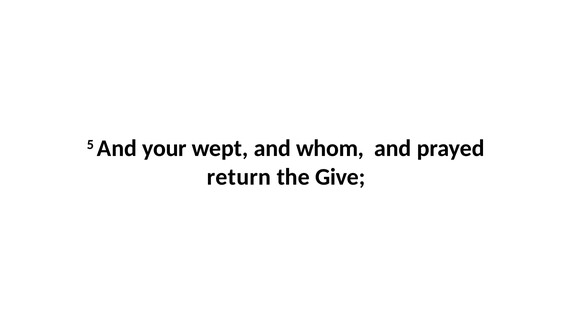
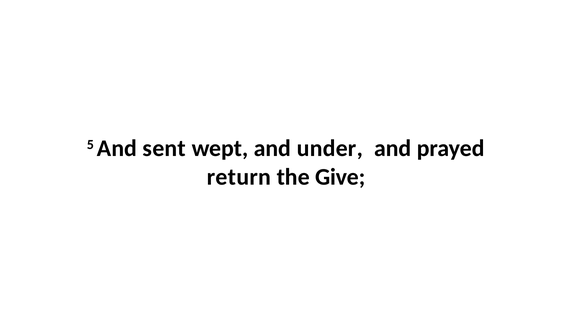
your: your -> sent
whom: whom -> under
